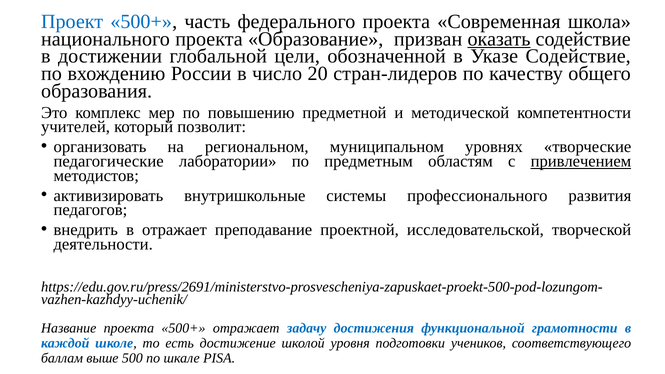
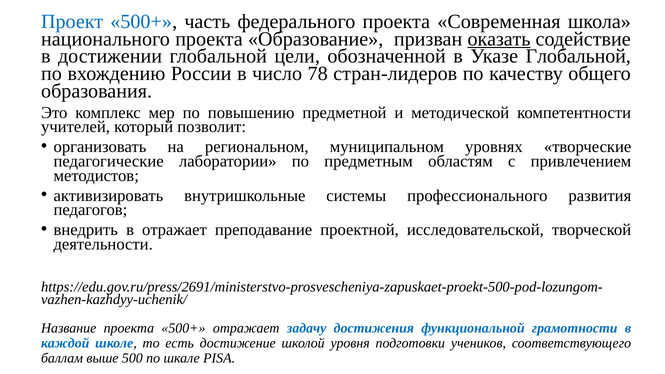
Указе Содействие: Содействие -> Глобальной
20: 20 -> 78
привлечением underline: present -> none
